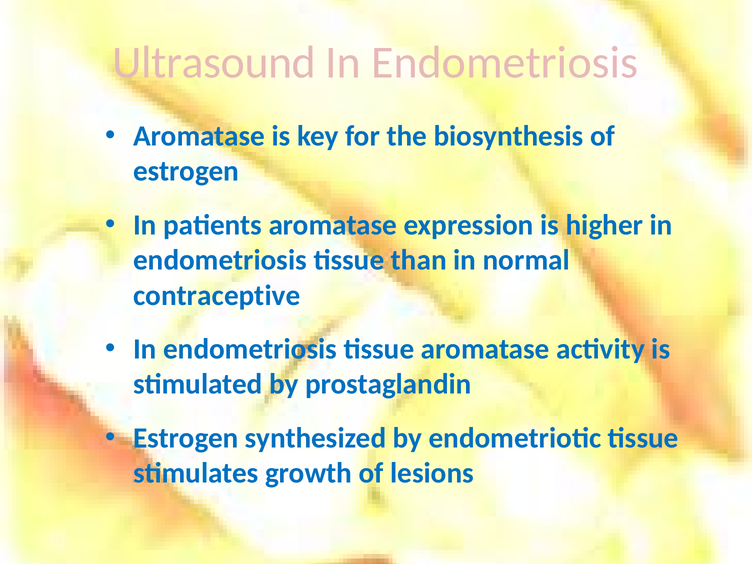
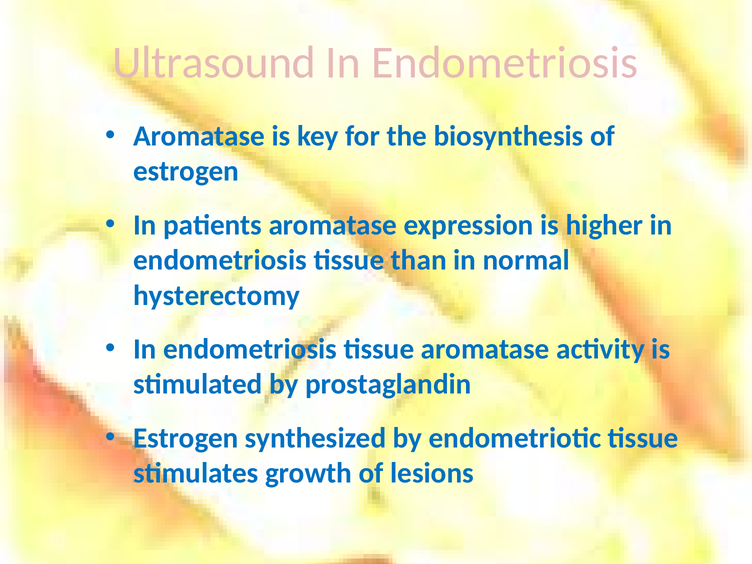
contraceptive: contraceptive -> hysterectomy
